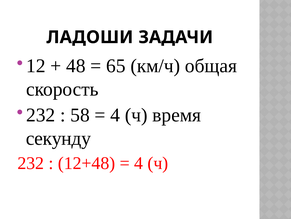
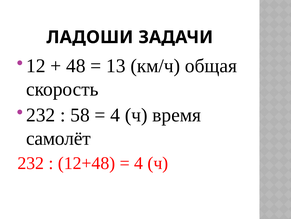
65: 65 -> 13
секунду: секунду -> самолёт
